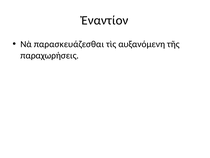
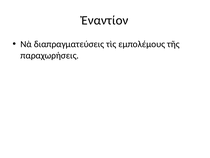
παρασκευάζεσθαι: παρασκευάζεσθαι -> διαπραγματεύσεις
αυξανόμενη: αυξανόμενη -> εμπολέμους
